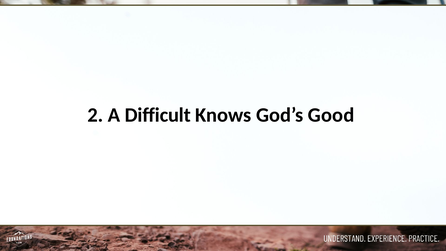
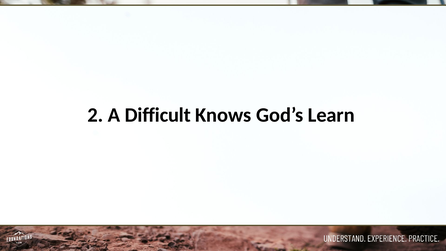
Good: Good -> Learn
